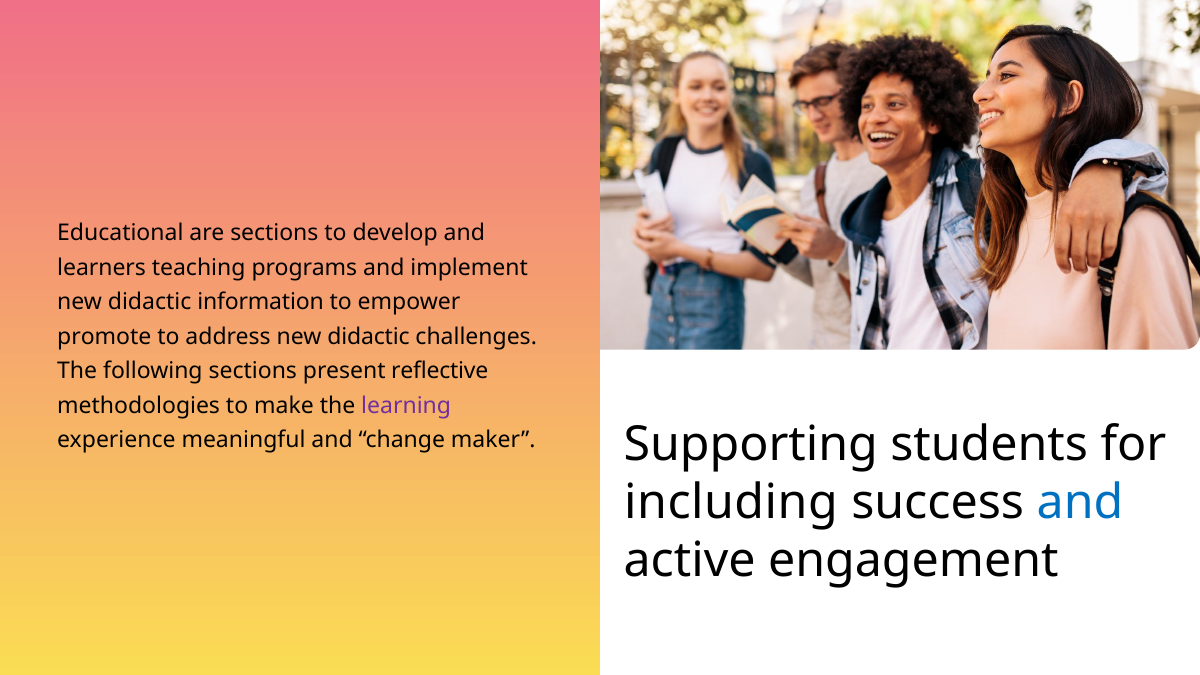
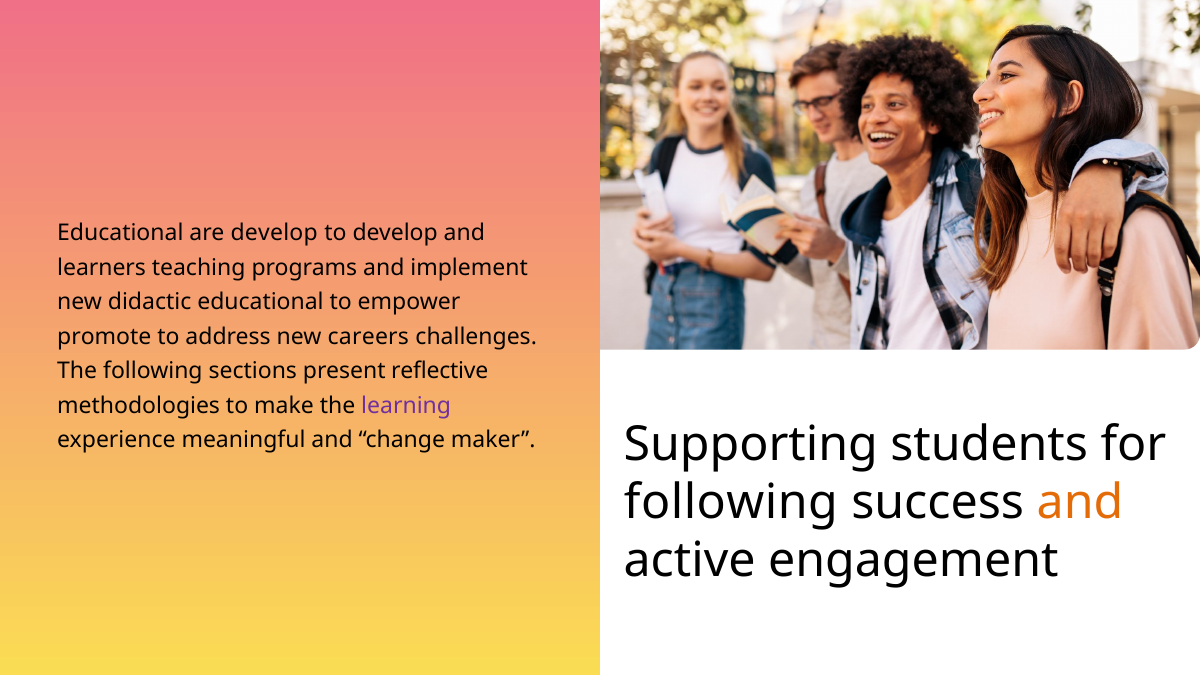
are sections: sections -> develop
didactic information: information -> educational
address new didactic: didactic -> careers
including at (731, 502): including -> following
and at (1080, 502) colour: blue -> orange
